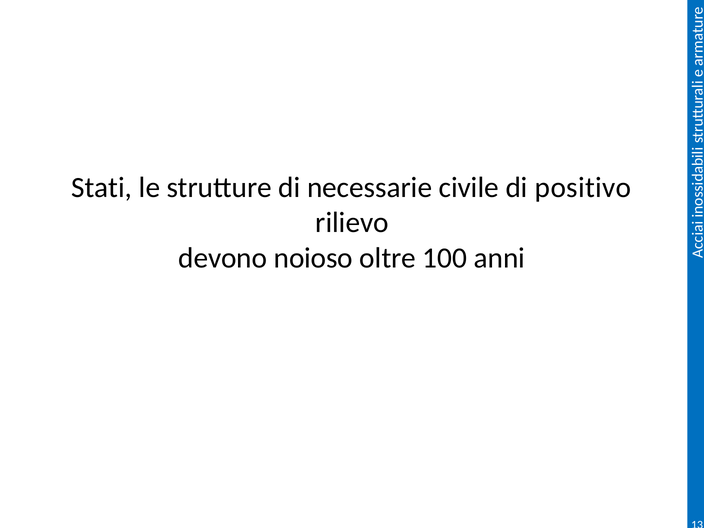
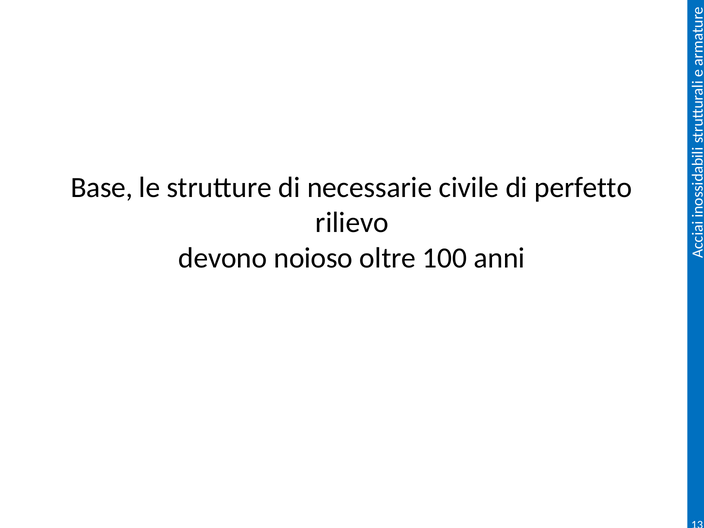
Stati: Stati -> Base
positivo: positivo -> perfetto
